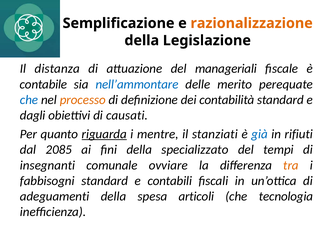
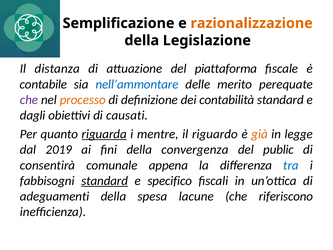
manageriali: manageriali -> piattaforma
che at (29, 100) colour: blue -> purple
stanziati: stanziati -> riguardo
già colour: blue -> orange
rifiuti: rifiuti -> legge
2085: 2085 -> 2019
specializzato: specializzato -> convergenza
tempi: tempi -> public
insegnanti: insegnanti -> consentirà
ovviare: ovviare -> appena
tra colour: orange -> blue
standard at (105, 181) underline: none -> present
contabili: contabili -> specifico
articoli: articoli -> lacune
tecnologia: tecnologia -> riferiscono
